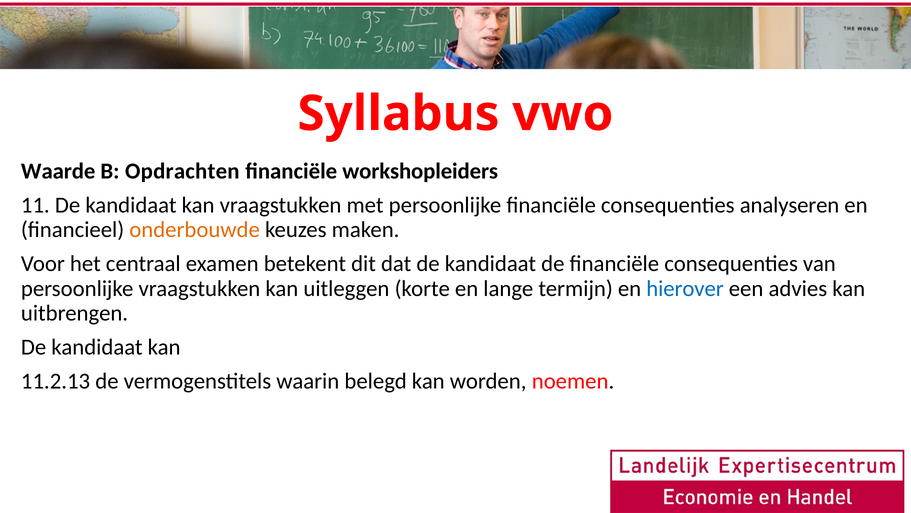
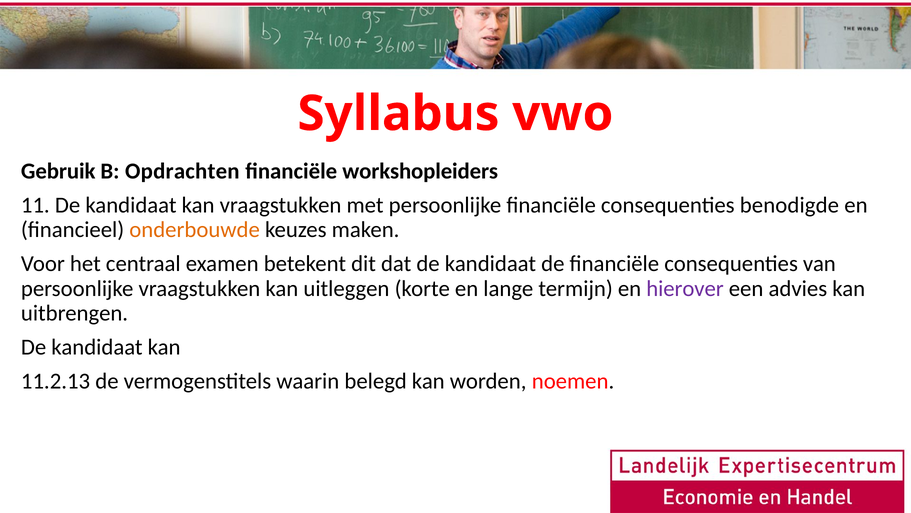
Waarde: Waarde -> Gebruik
analyseren: analyseren -> benodigde
hierover colour: blue -> purple
